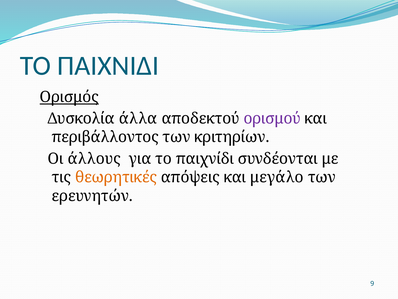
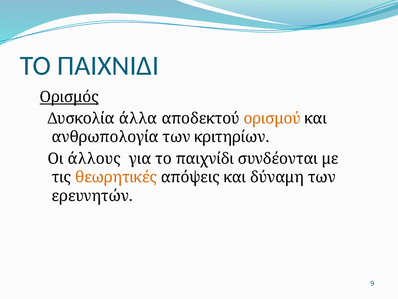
ορισμού colour: purple -> orange
περιβάλλοντος: περιβάλλοντος -> ανθρωπολογία
μεγάλο: μεγάλο -> δύναμη
